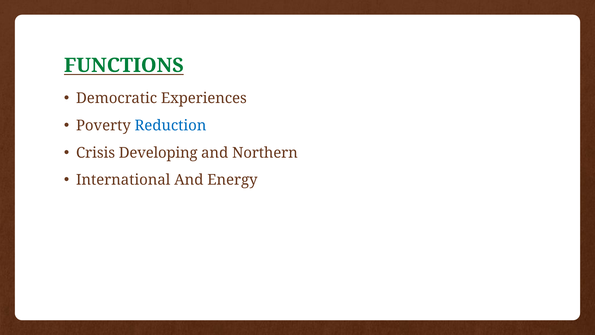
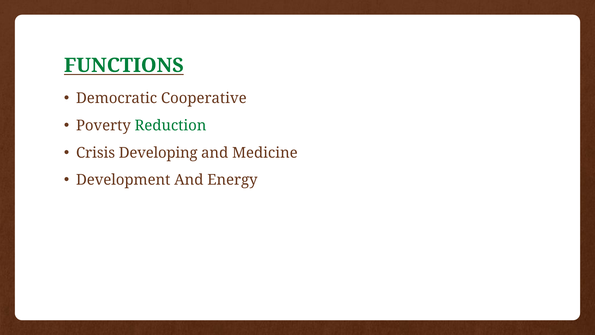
Experiences: Experiences -> Cooperative
Reduction colour: blue -> green
Northern: Northern -> Medicine
International: International -> Development
